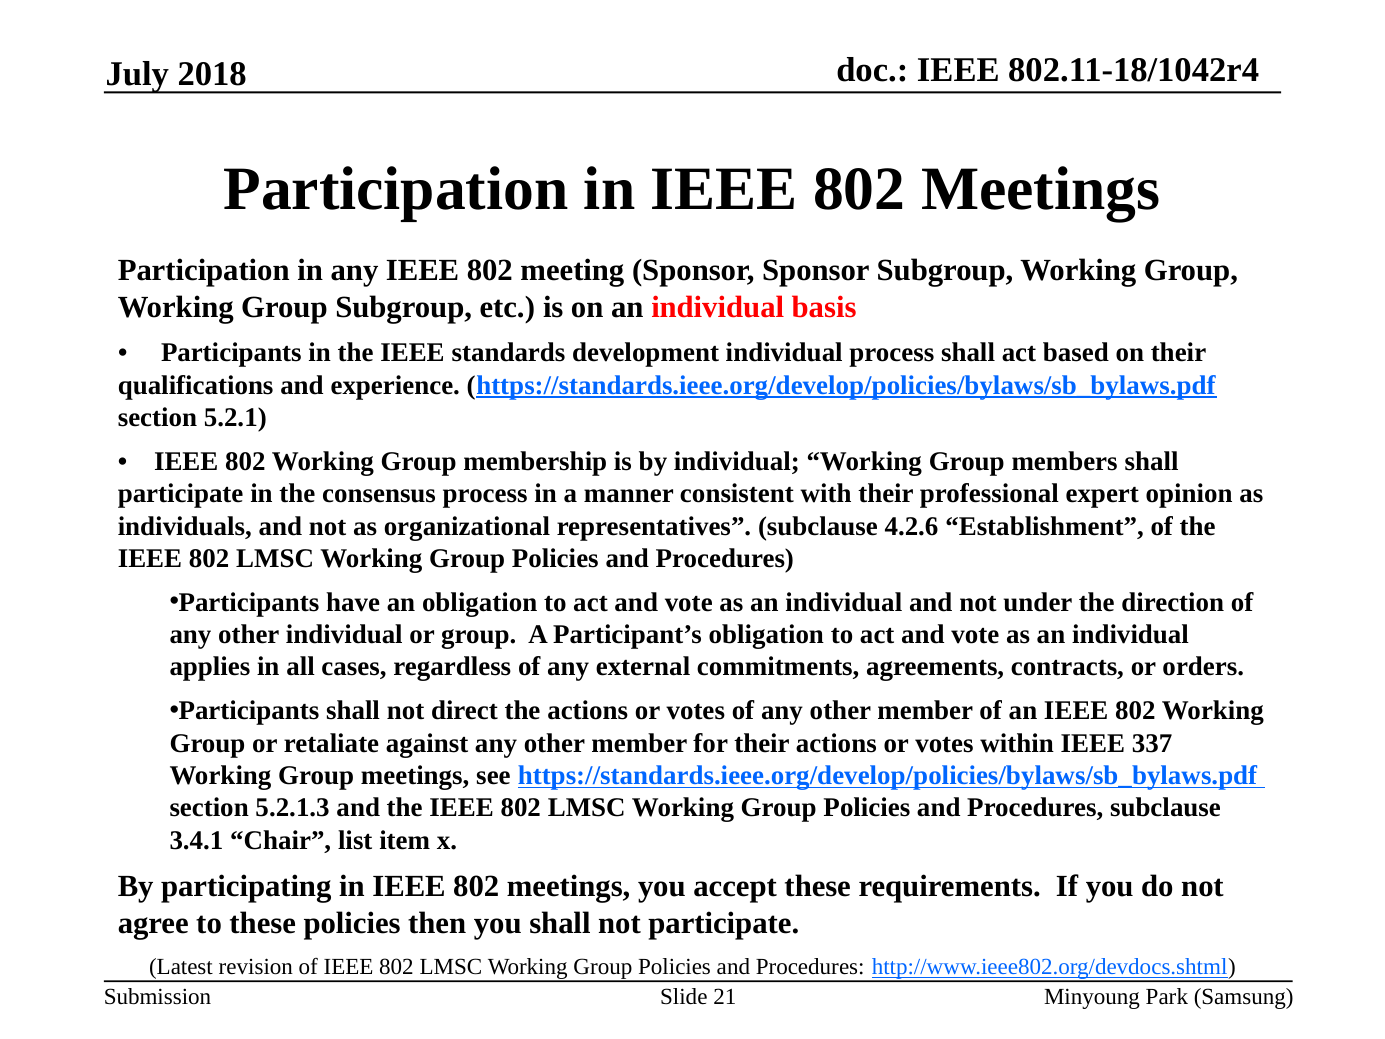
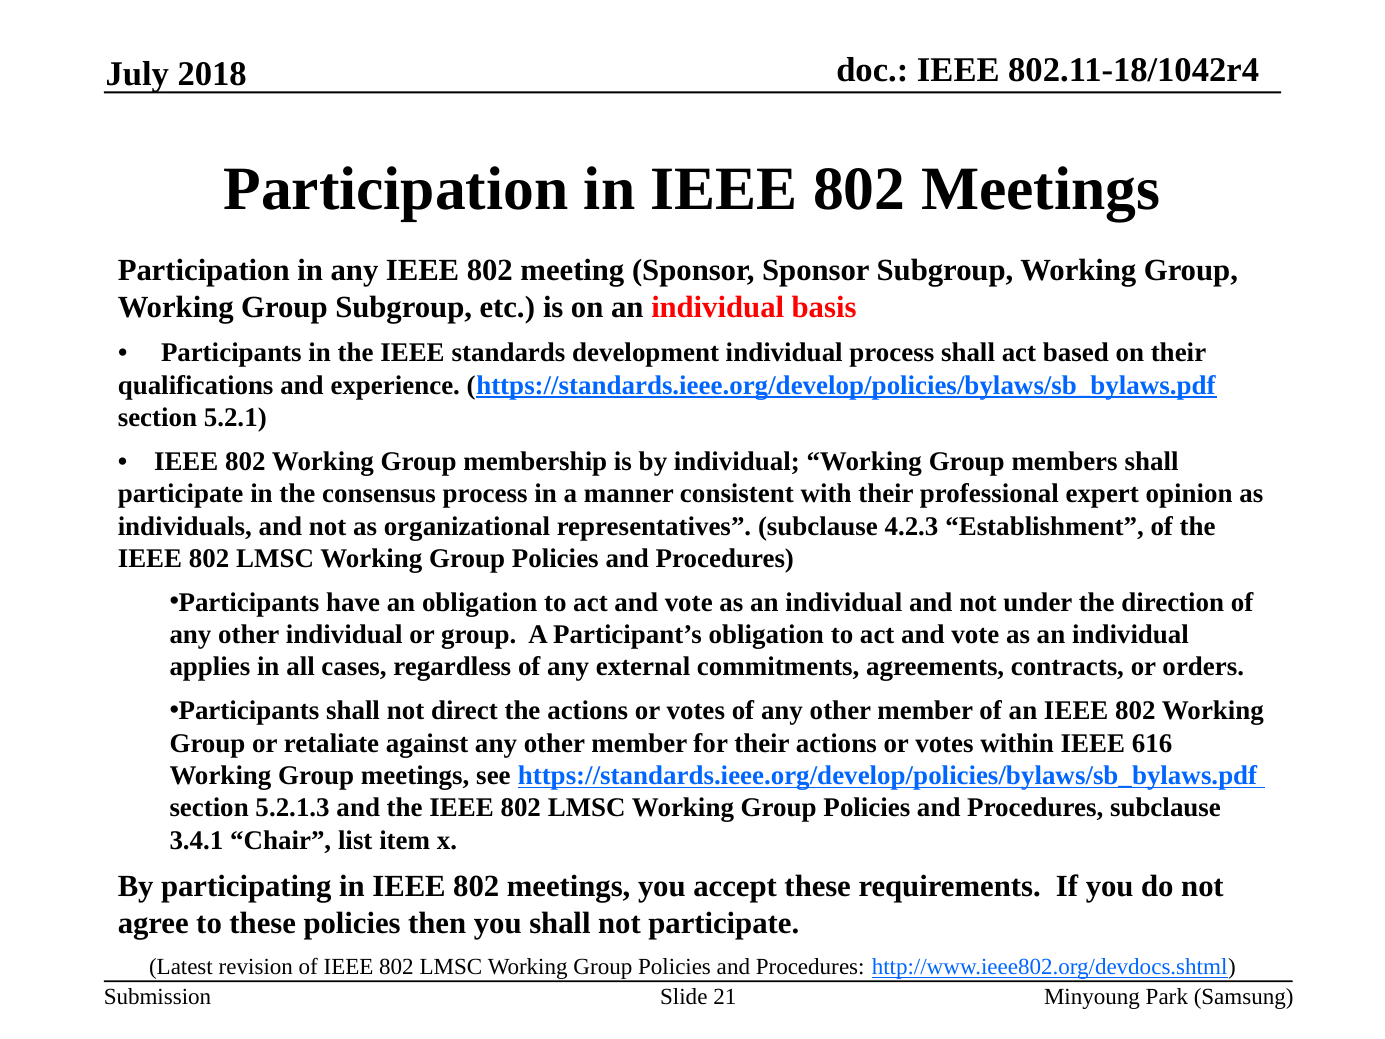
4.2.6: 4.2.6 -> 4.2.3
337: 337 -> 616
